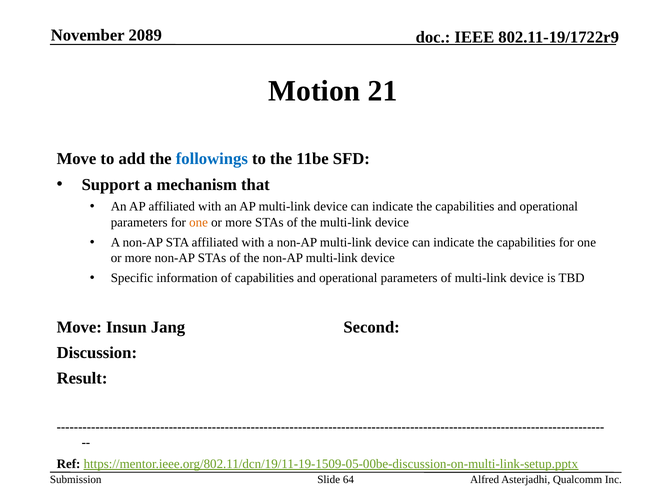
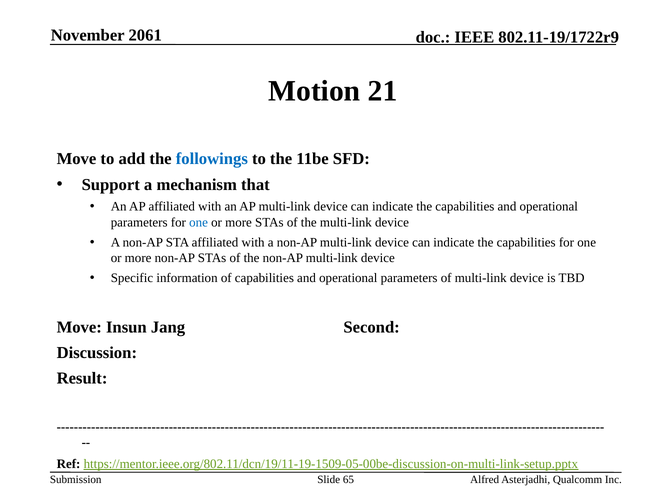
2089: 2089 -> 2061
one at (199, 222) colour: orange -> blue
64: 64 -> 65
